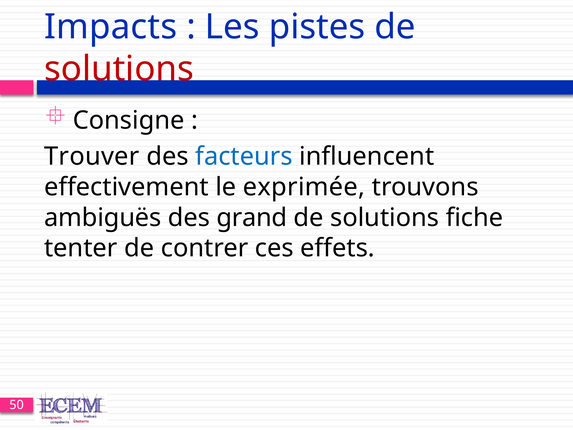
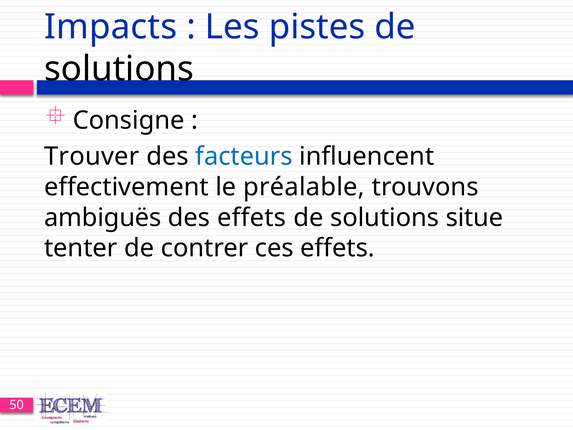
solutions at (119, 69) colour: red -> black
exprimée: exprimée -> préalable
des grand: grand -> effets
fiche: fiche -> situe
